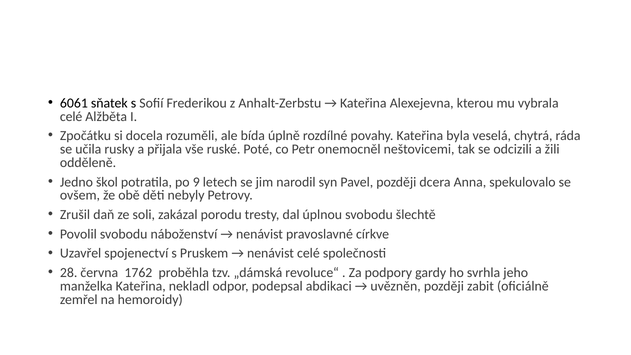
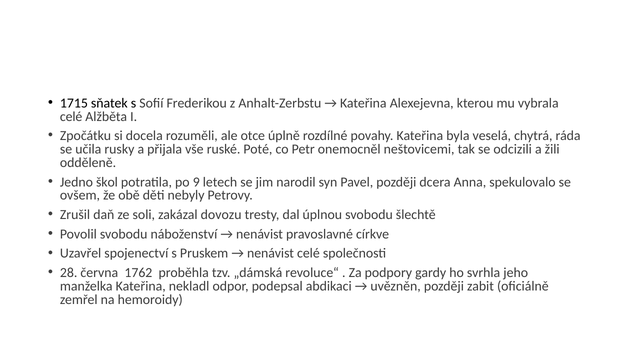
6061: 6061 -> 1715
bída: bída -> otce
porodu: porodu -> dovozu
